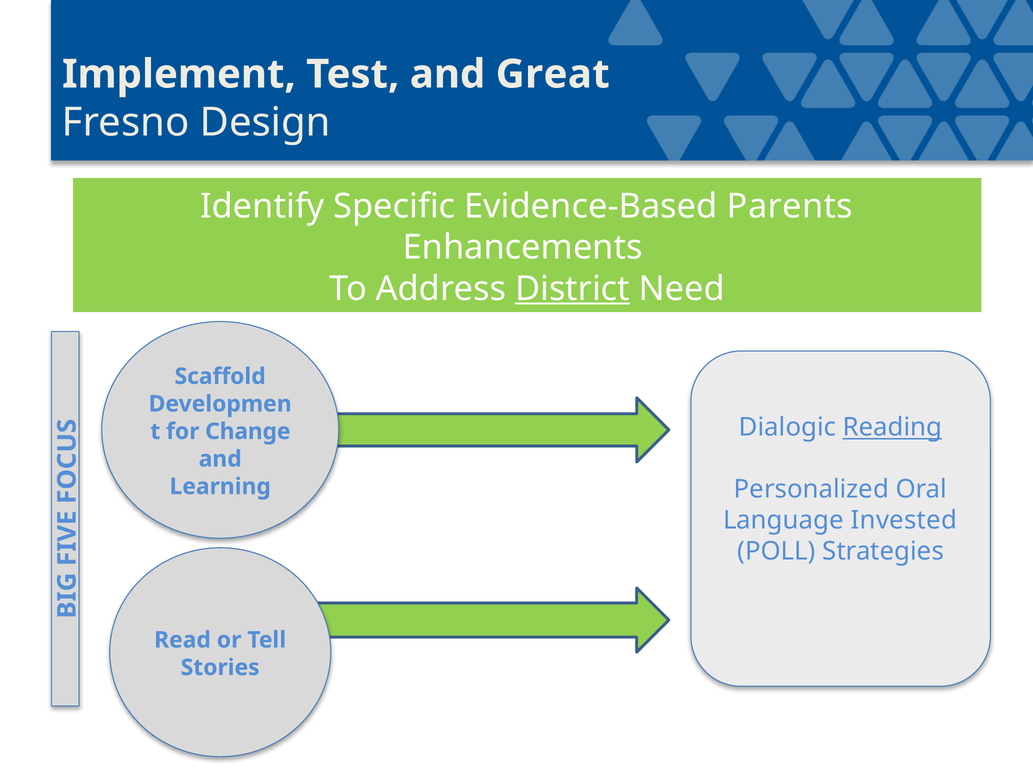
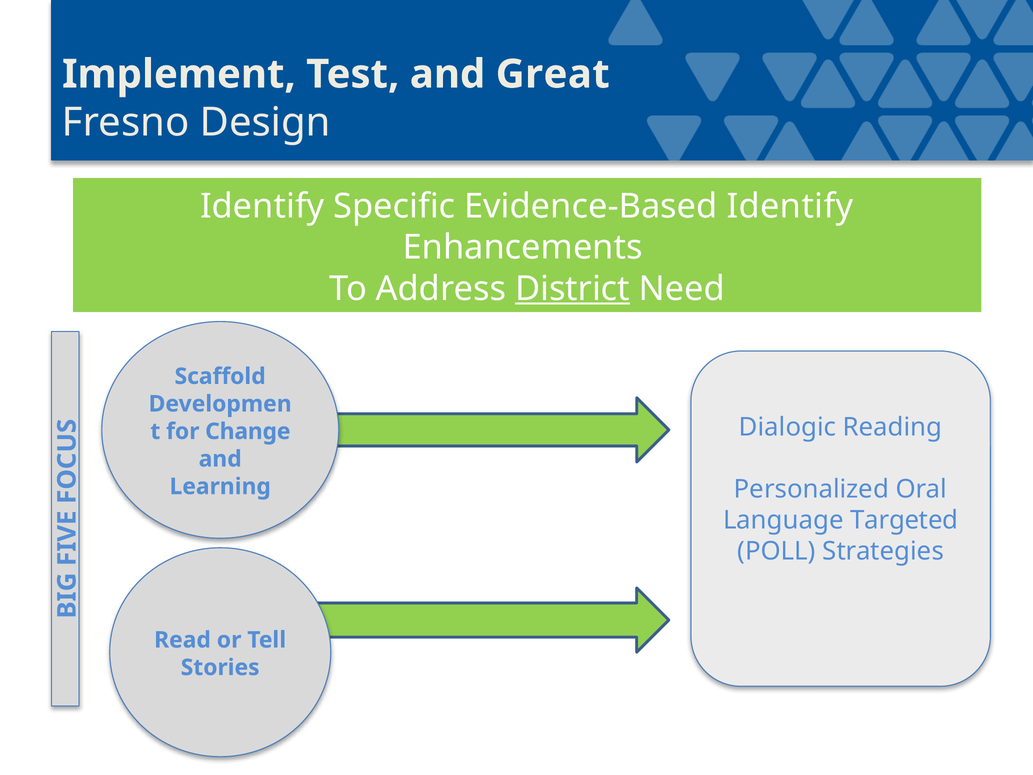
Evidence-Based Parents: Parents -> Identify
Reading underline: present -> none
Invested: Invested -> Targeted
